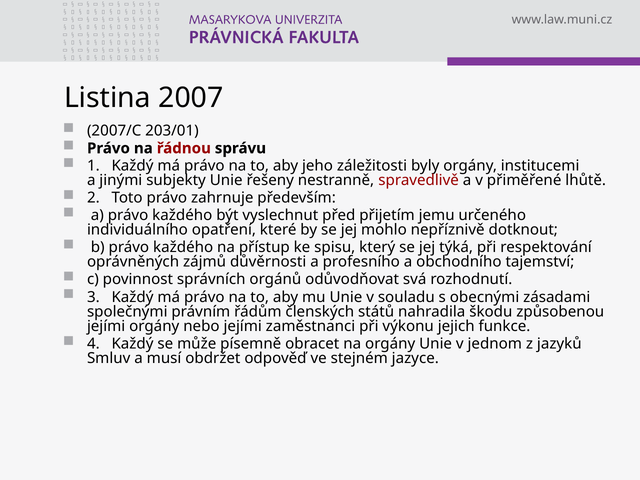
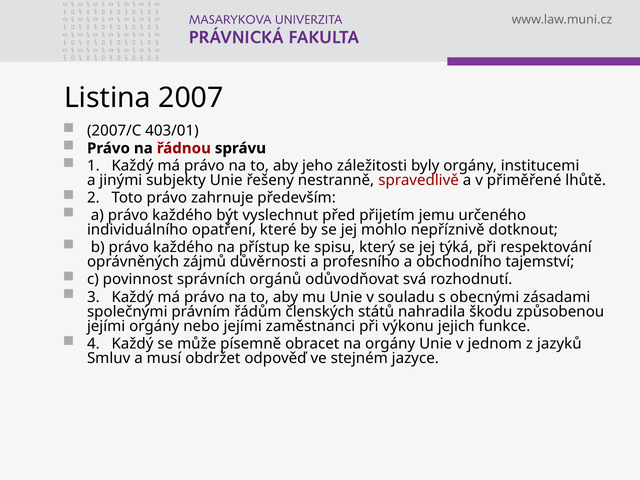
203/01: 203/01 -> 403/01
